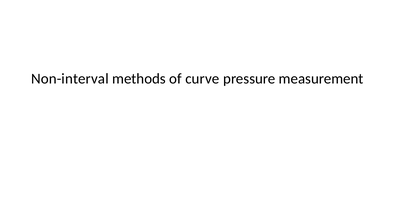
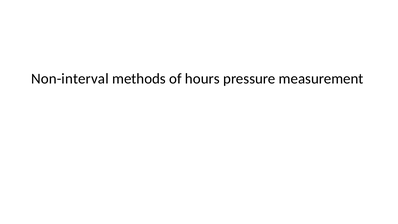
curve: curve -> hours
